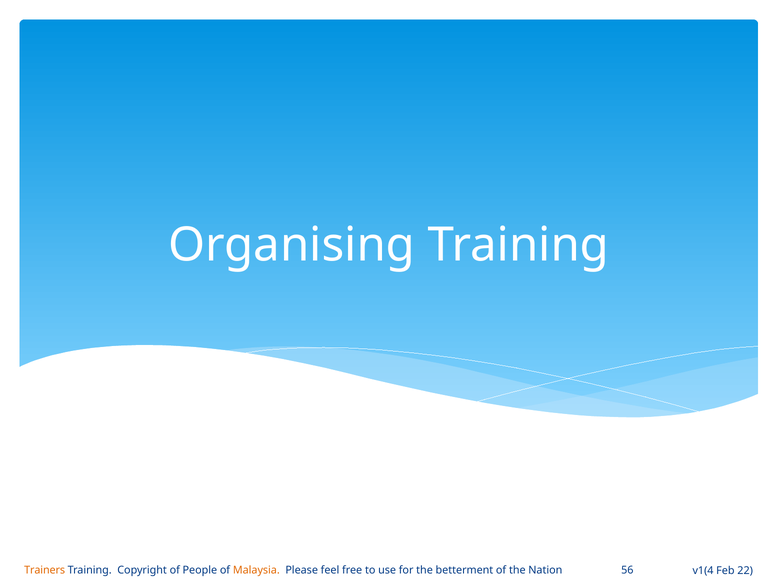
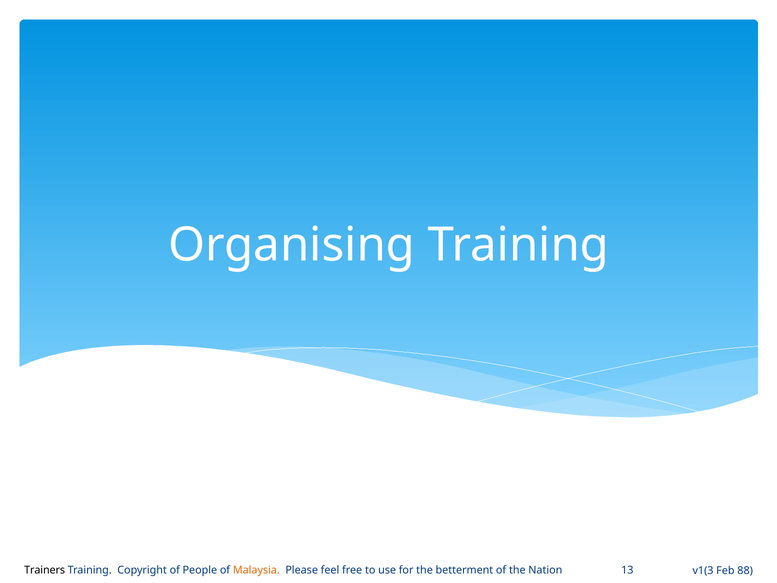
Trainers colour: orange -> black
56: 56 -> 13
v1(4: v1(4 -> v1(3
22: 22 -> 88
